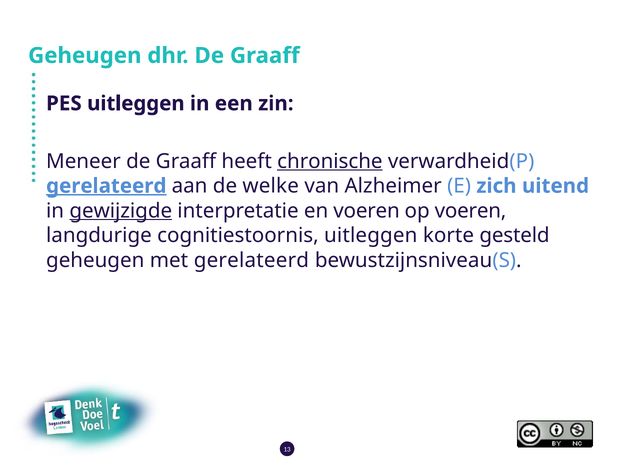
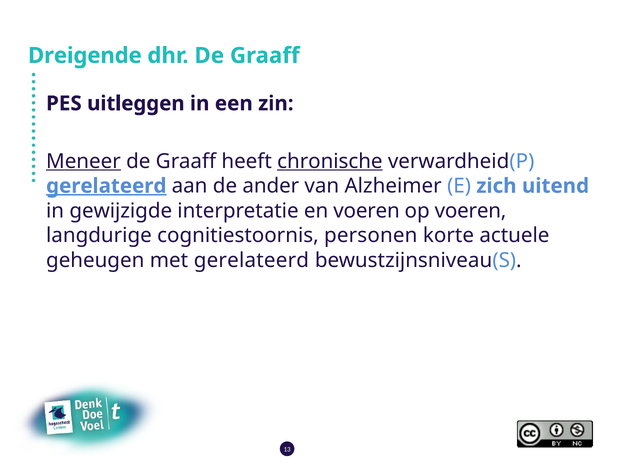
Geheugen at (85, 56): Geheugen -> Dreigende
Meneer underline: none -> present
welke: welke -> ander
gewijzigde underline: present -> none
cognitiestoornis uitleggen: uitleggen -> personen
gesteld: gesteld -> actuele
